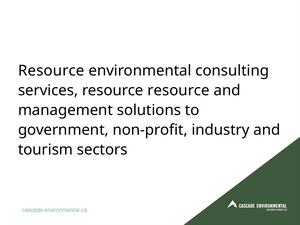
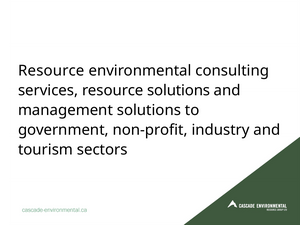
resource resource: resource -> solutions
